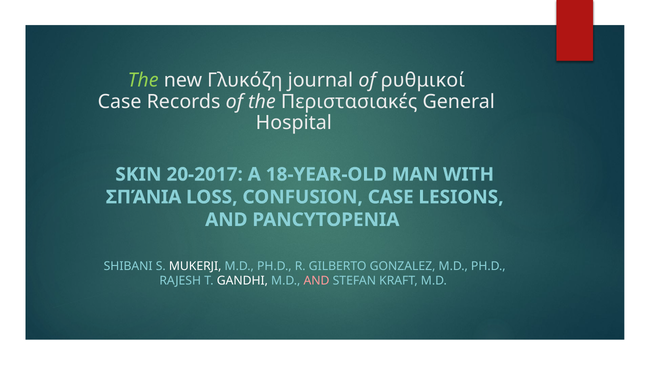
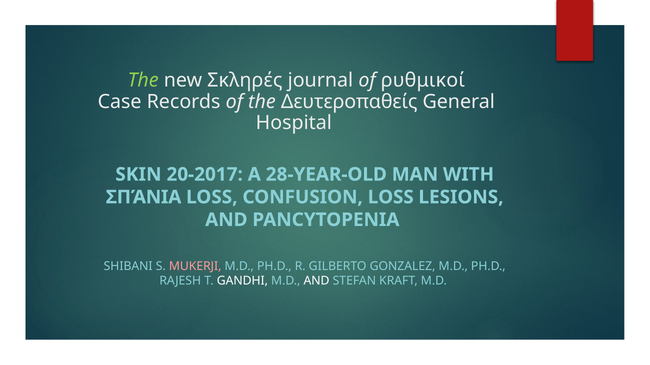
Γλυκόζη: Γλυκόζη -> Σκληρές
Περιστασιακές: Περιστασιακές -> Δευτεροπαθείς
18-YEAR-OLD: 18-YEAR-OLD -> 28-YEAR-OLD
CONFUSION CASE: CASE -> LOSS
MUKERJI colour: white -> pink
AND at (317, 281) colour: pink -> white
